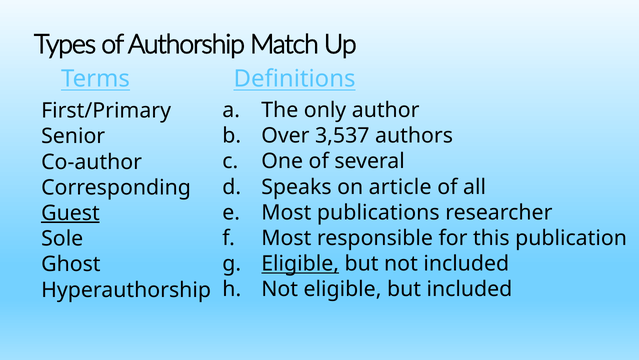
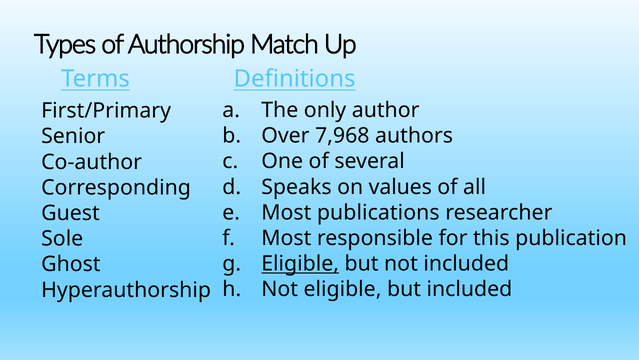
3,537: 3,537 -> 7,968
article: article -> values
Guest underline: present -> none
